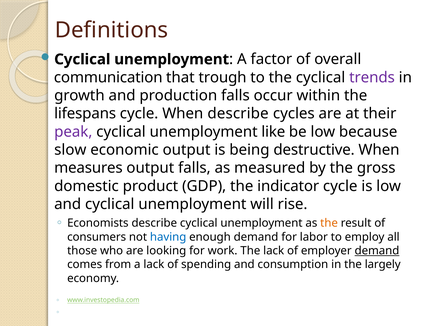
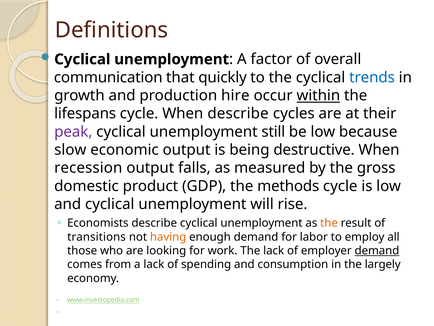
trough: trough -> quickly
trends colour: purple -> blue
production falls: falls -> hire
within underline: none -> present
like: like -> still
measures: measures -> recession
indicator: indicator -> methods
consumers: consumers -> transitions
having colour: blue -> orange
